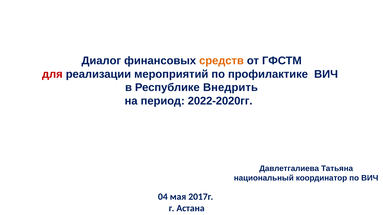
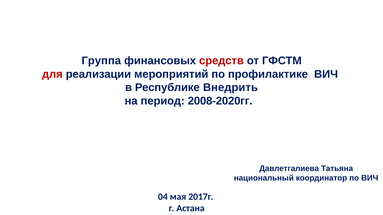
Диалог: Диалог -> Группа
средств colour: orange -> red
2022-2020гг: 2022-2020гг -> 2008-2020гг
